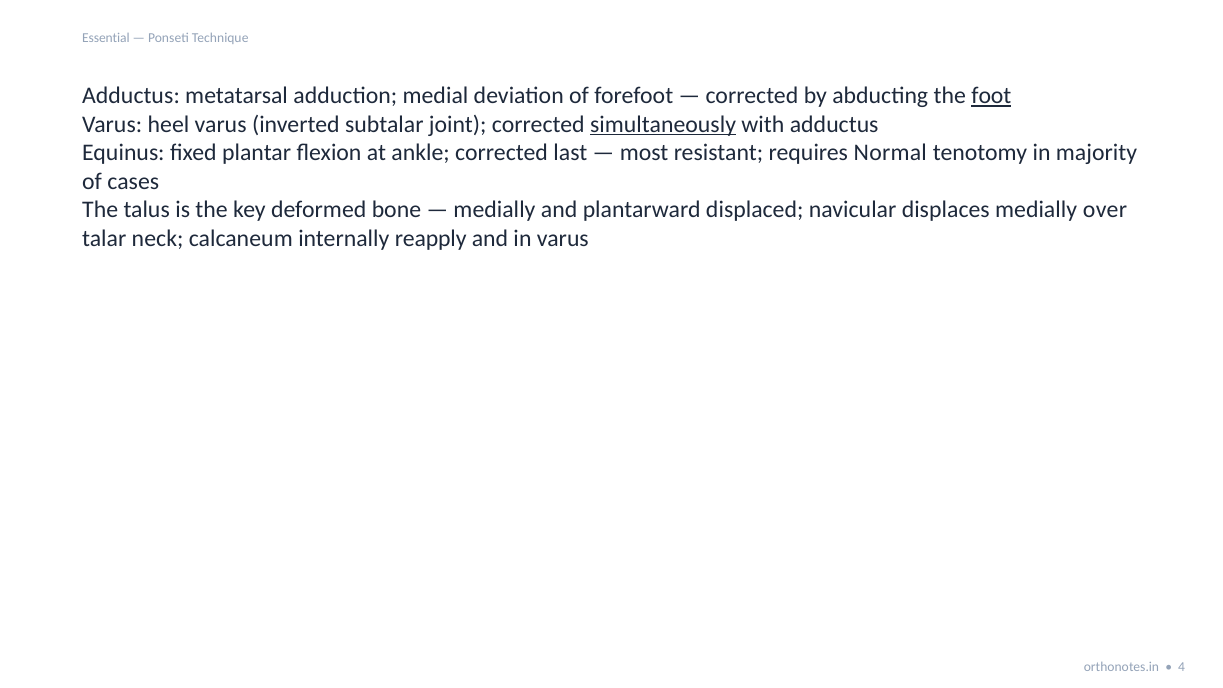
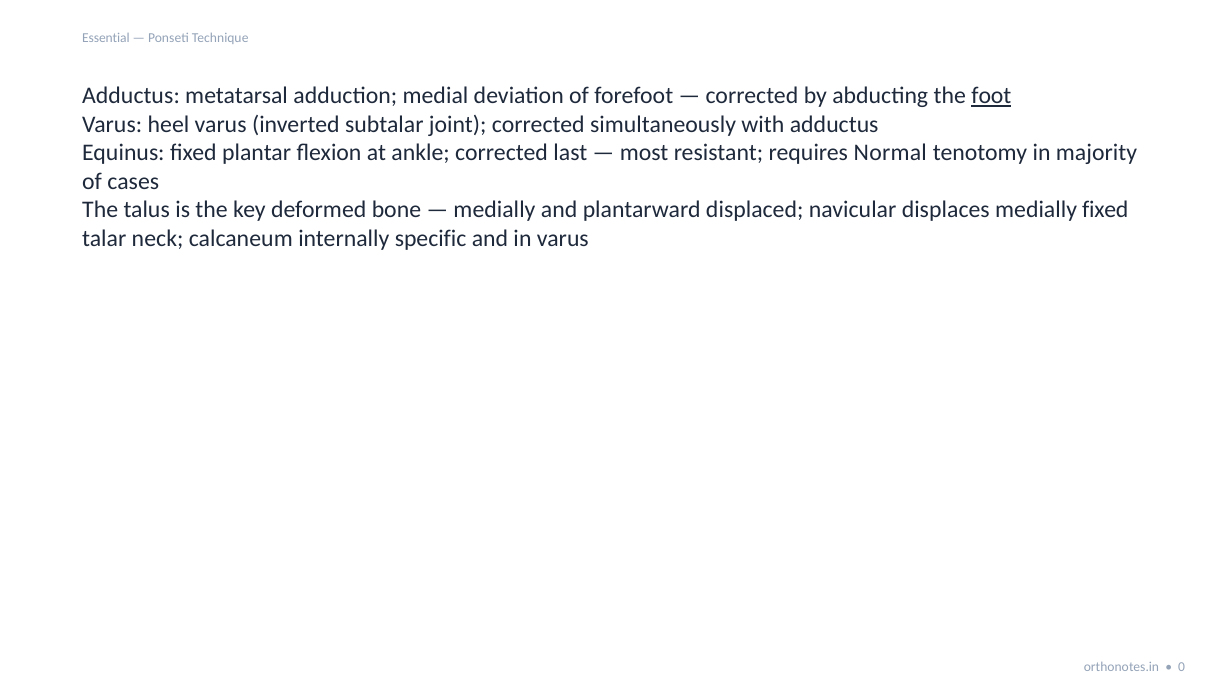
simultaneously underline: present -> none
medially over: over -> fixed
reapply: reapply -> specific
4: 4 -> 0
